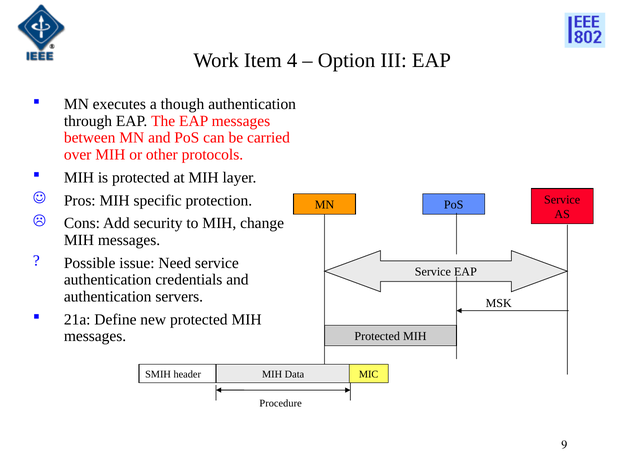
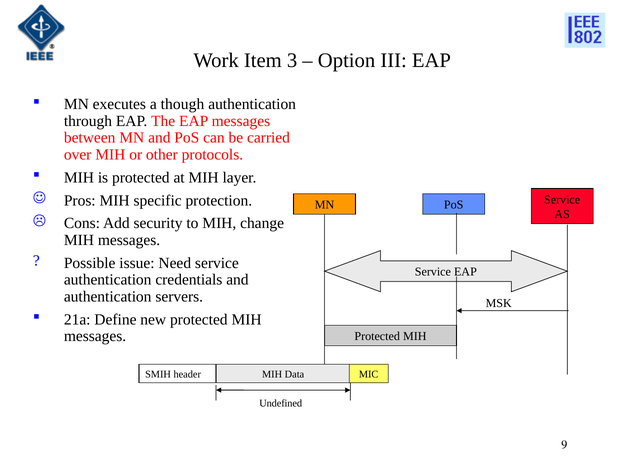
4: 4 -> 3
Procedure: Procedure -> Undefined
